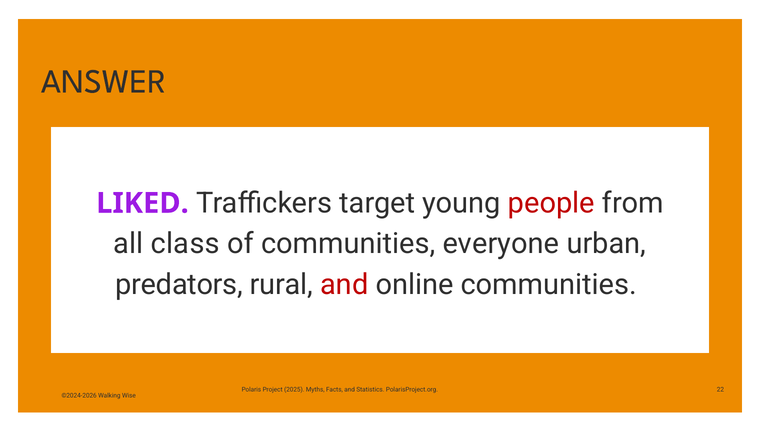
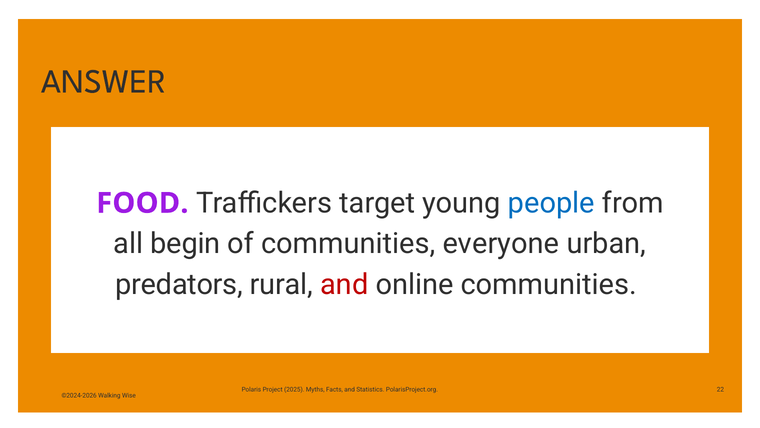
LIKED: LIKED -> FOOD
people colour: red -> blue
class: class -> begin
